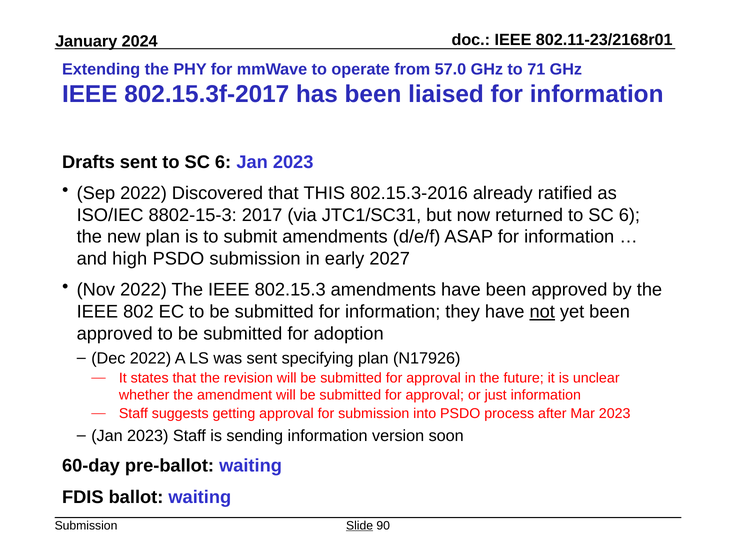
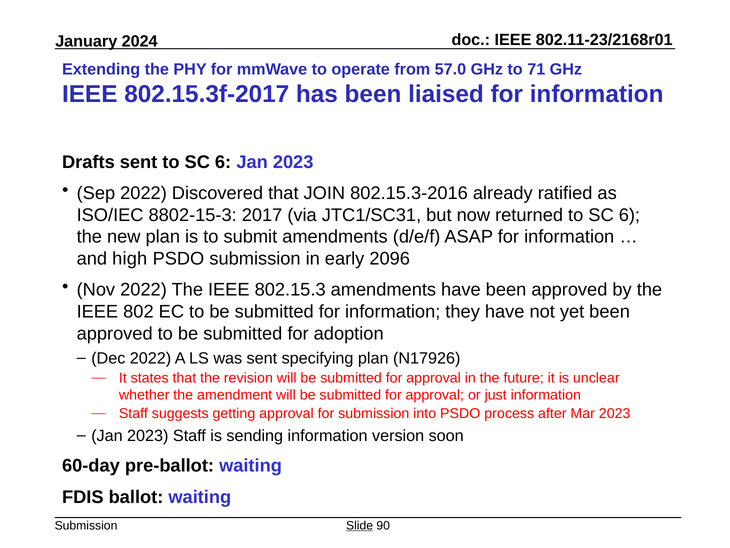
THIS: THIS -> JOIN
2027: 2027 -> 2096
not underline: present -> none
